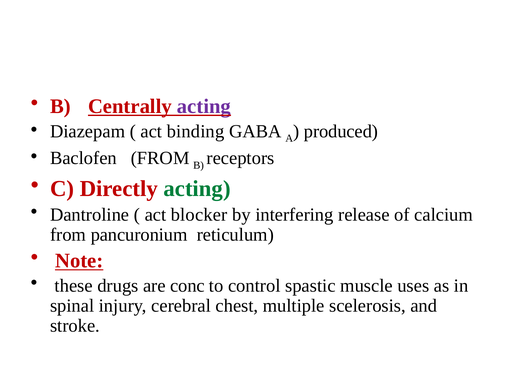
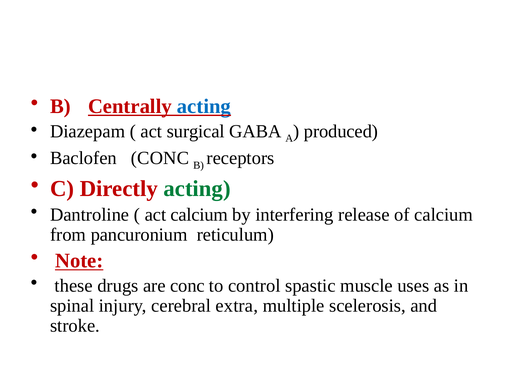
acting at (204, 106) colour: purple -> blue
binding: binding -> surgical
Baclofen FROM: FROM -> CONC
act blocker: blocker -> calcium
chest: chest -> extra
